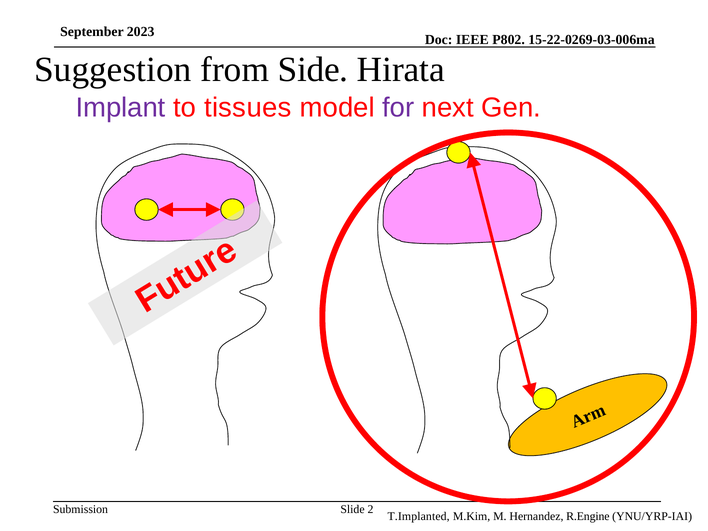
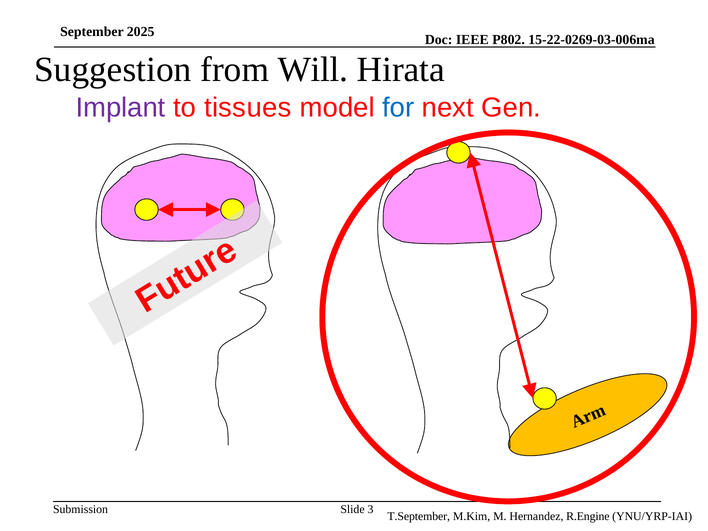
2023: 2023 -> 2025
Side: Side -> Will
for colour: purple -> blue
2: 2 -> 3
T.Implanted: T.Implanted -> T.September
